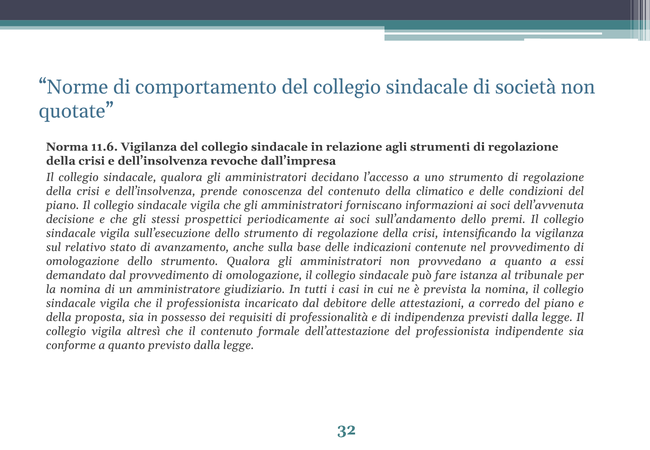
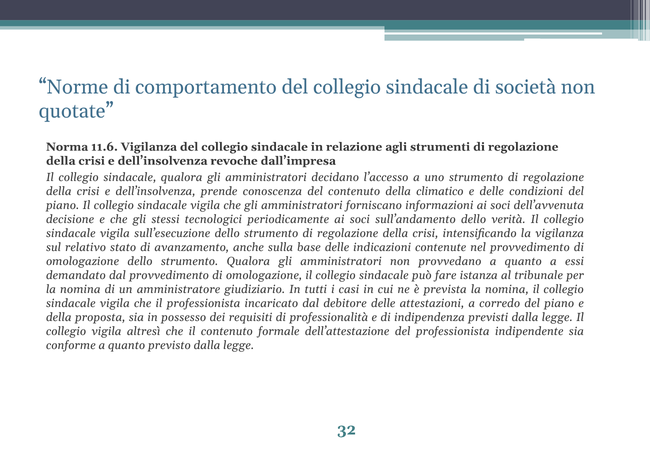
prospettici: prospettici -> tecnologici
premi: premi -> verità
